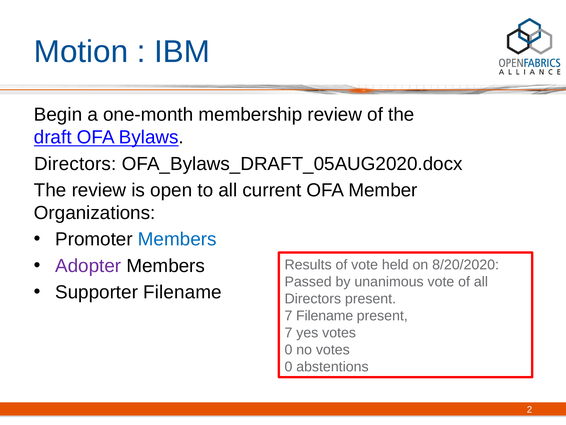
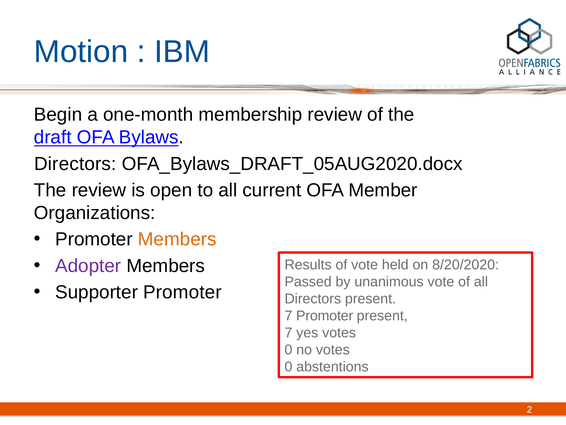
Members at (177, 239) colour: blue -> orange
Supporter Filename: Filename -> Promoter
7 Filename: Filename -> Promoter
